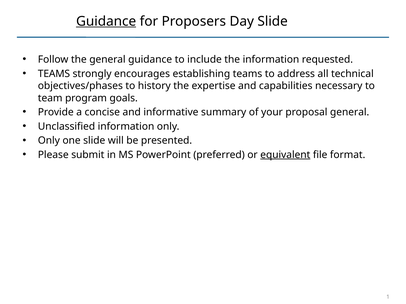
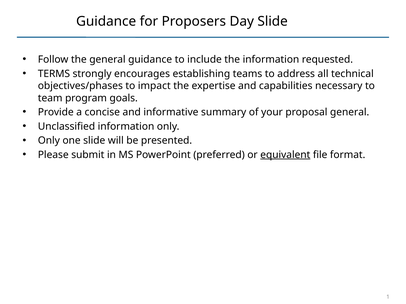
Guidance at (106, 21) underline: present -> none
TEAMS at (54, 74): TEAMS -> TERMS
history: history -> impact
